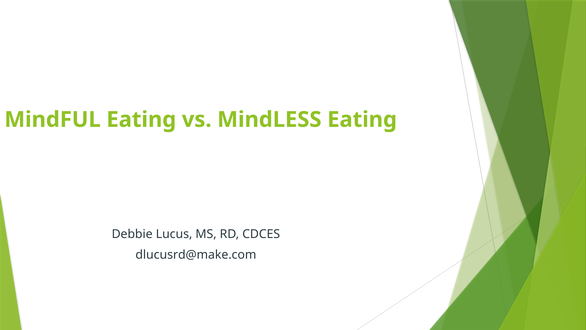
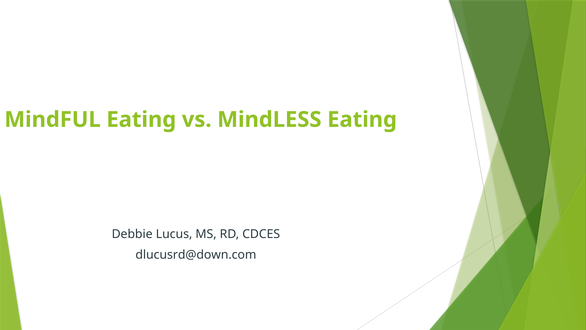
dlucusrd@make.com: dlucusrd@make.com -> dlucusrd@down.com
